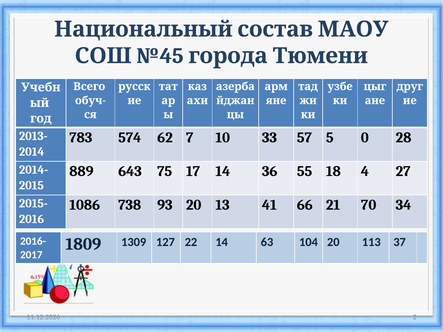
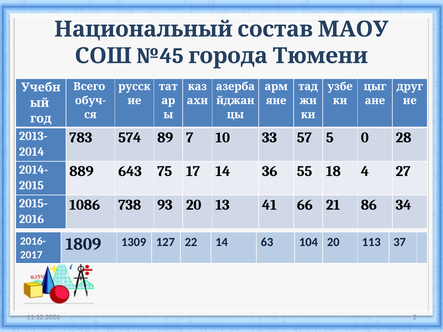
62: 62 -> 89
70: 70 -> 86
